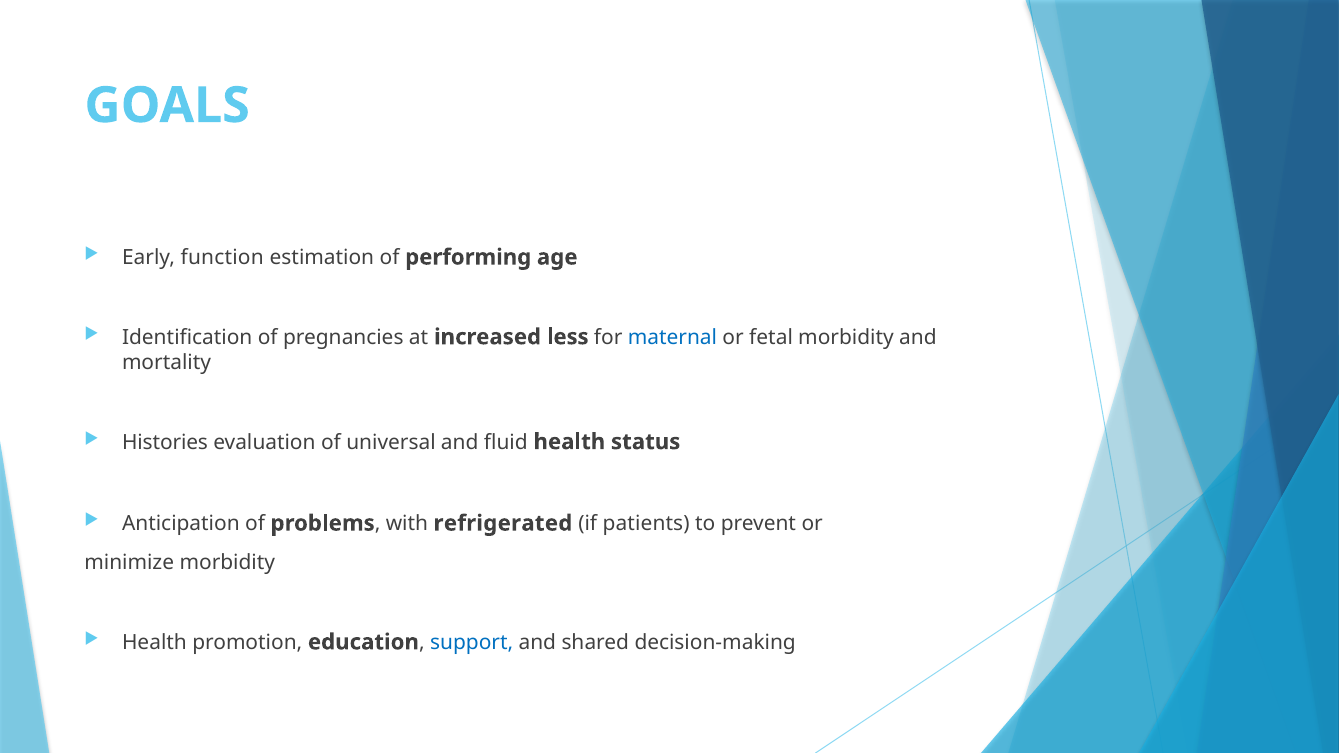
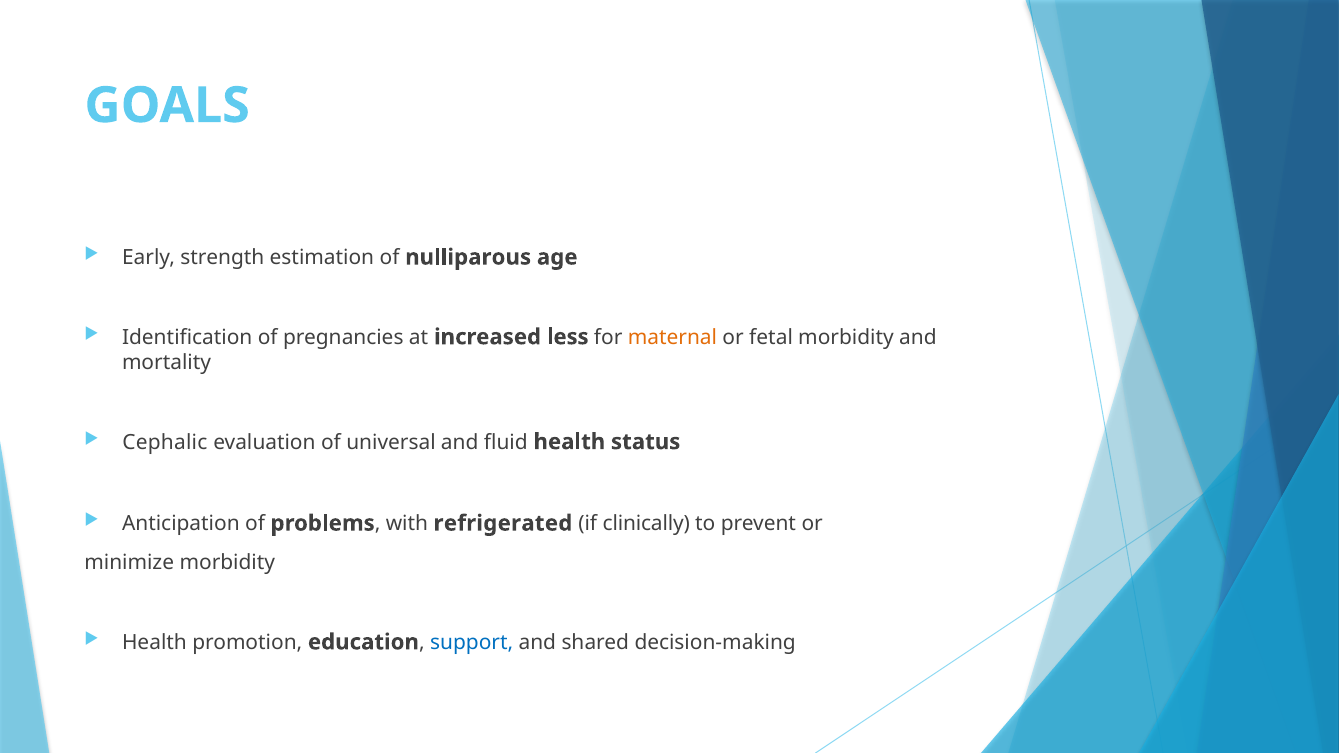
function: function -> strength
performing: performing -> nulliparous
maternal colour: blue -> orange
Histories: Histories -> Cephalic
patients: patients -> clinically
